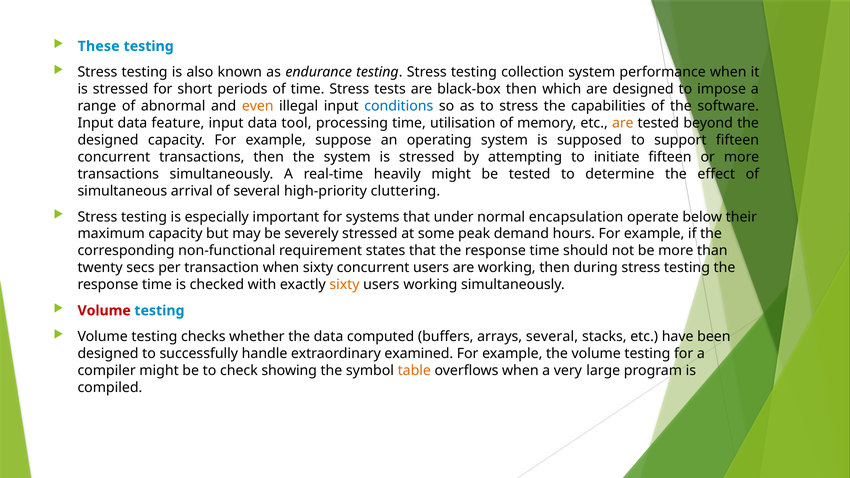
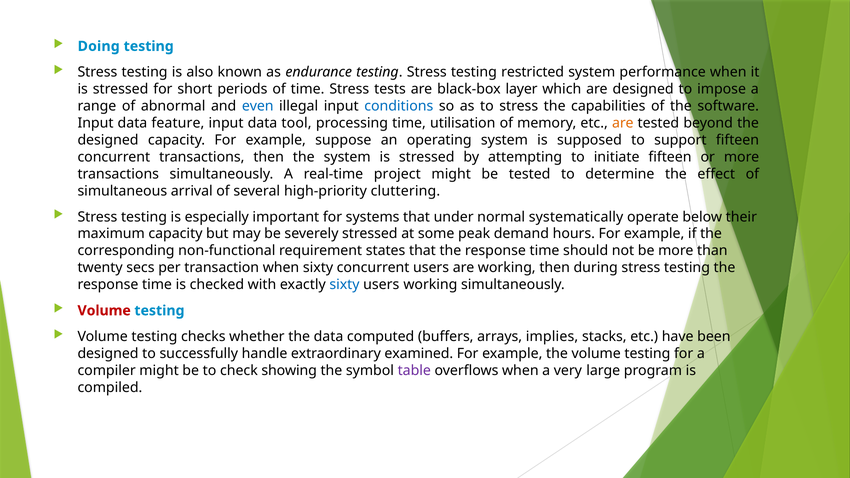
These: These -> Doing
collection: collection -> restricted
black-box then: then -> layer
even colour: orange -> blue
heavily: heavily -> project
encapsulation: encapsulation -> systematically
sixty at (344, 285) colour: orange -> blue
arrays several: several -> implies
table colour: orange -> purple
